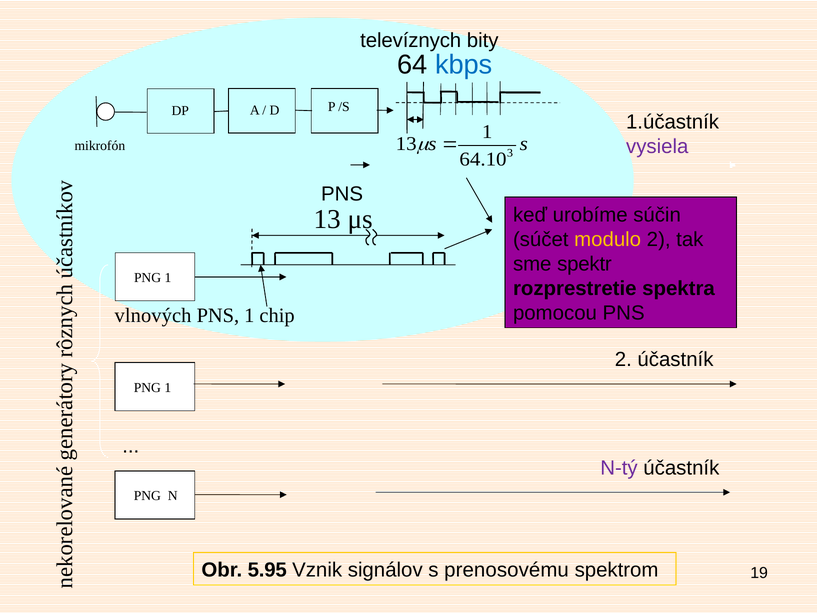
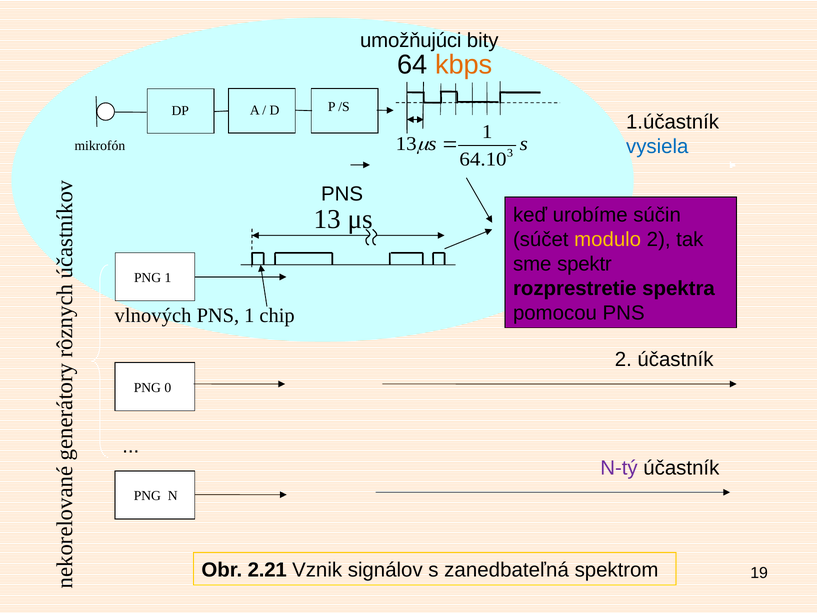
televíznych: televíznych -> umožňujúci
kbps colour: blue -> orange
vysiela colour: purple -> blue
1 at (168, 388): 1 -> 0
5.95: 5.95 -> 2.21
prenosovému: prenosovému -> zanedbateľná
